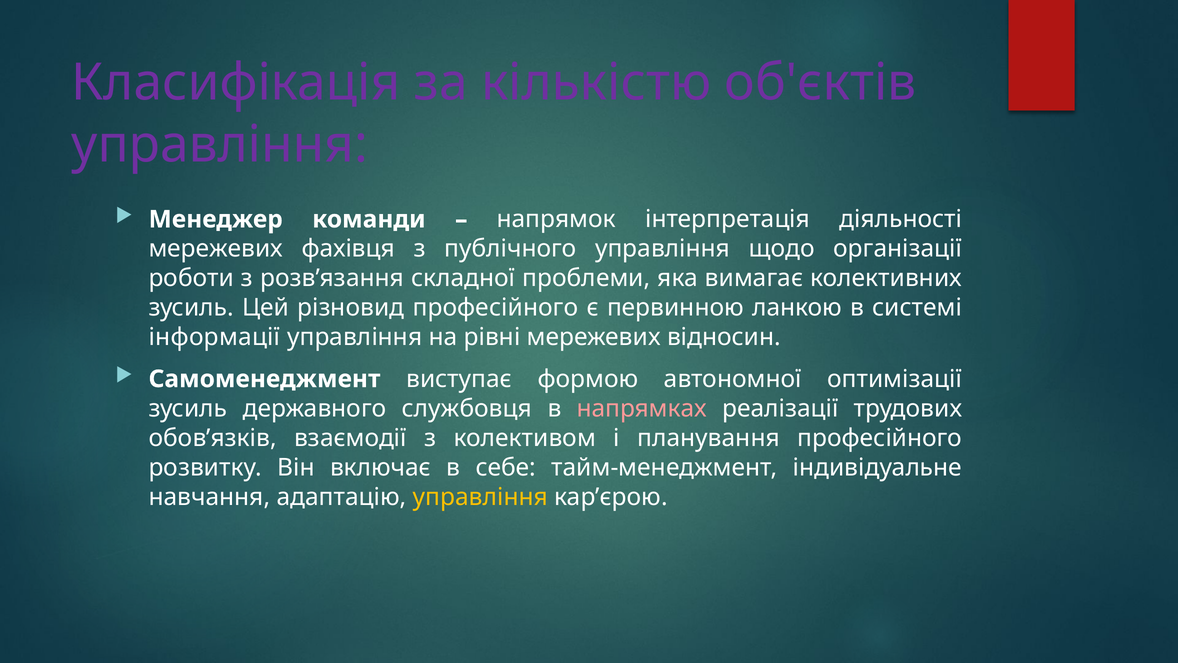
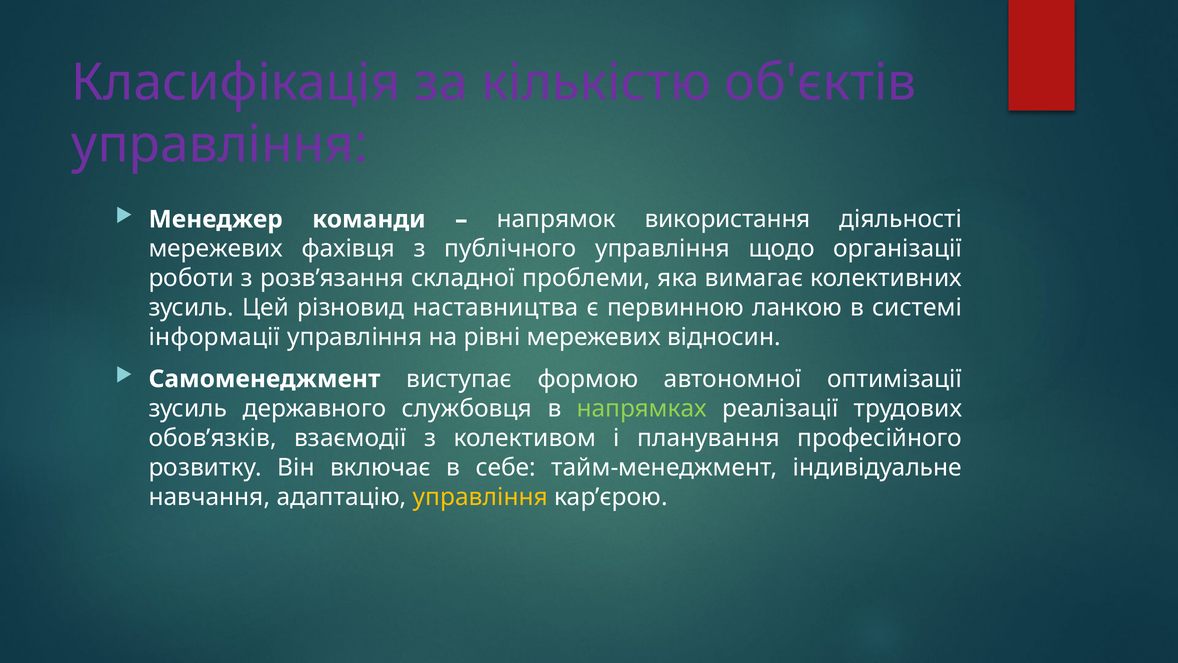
інтерпретація: інтерпретація -> використання
різновид професійного: професійного -> наставництва
напрямках colour: pink -> light green
